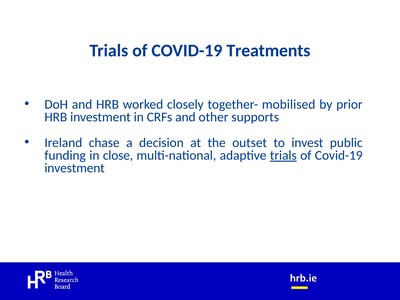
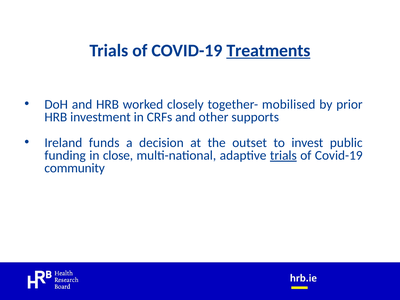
Treatments underline: none -> present
chase: chase -> funds
investment at (75, 168): investment -> community
